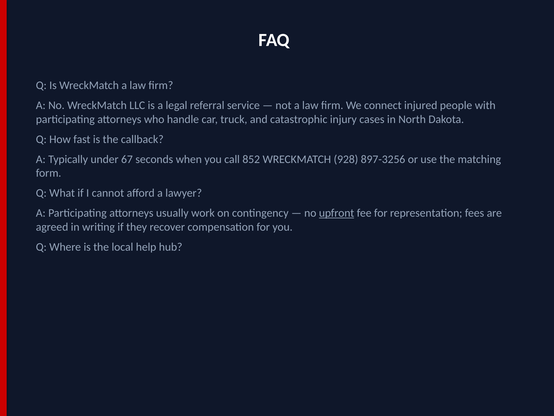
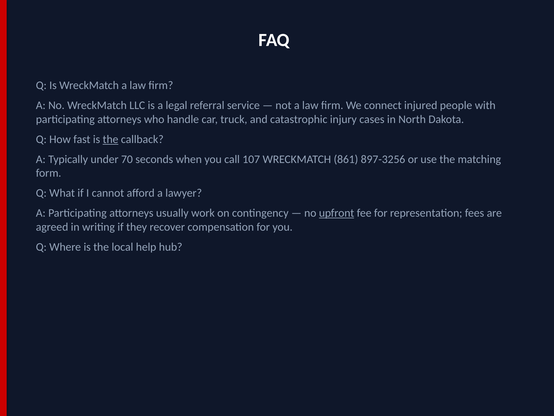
the at (111, 139) underline: none -> present
67: 67 -> 70
852: 852 -> 107
928: 928 -> 861
